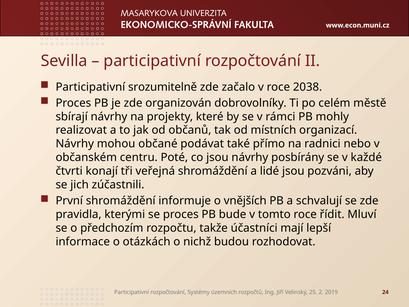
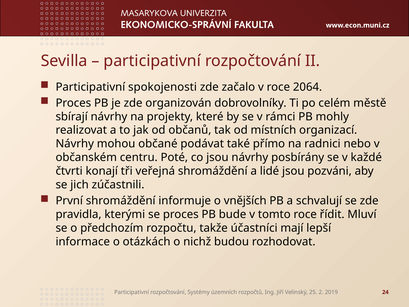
srozumitelně: srozumitelně -> spokojenosti
2038: 2038 -> 2064
